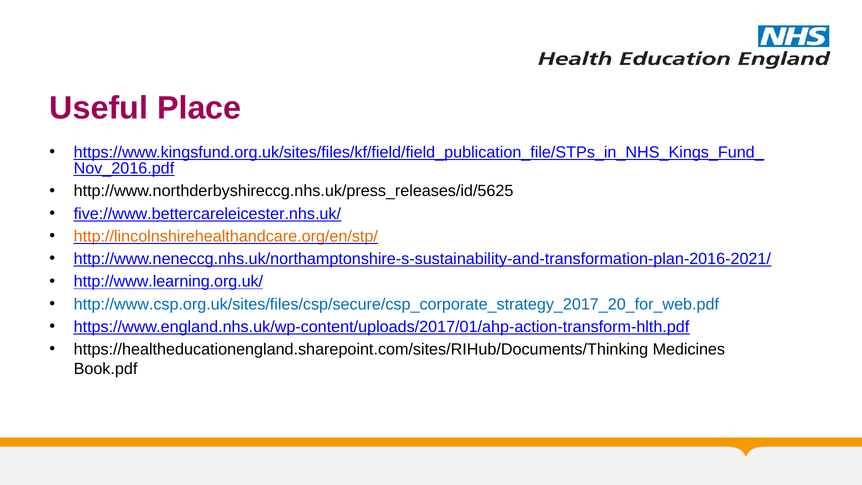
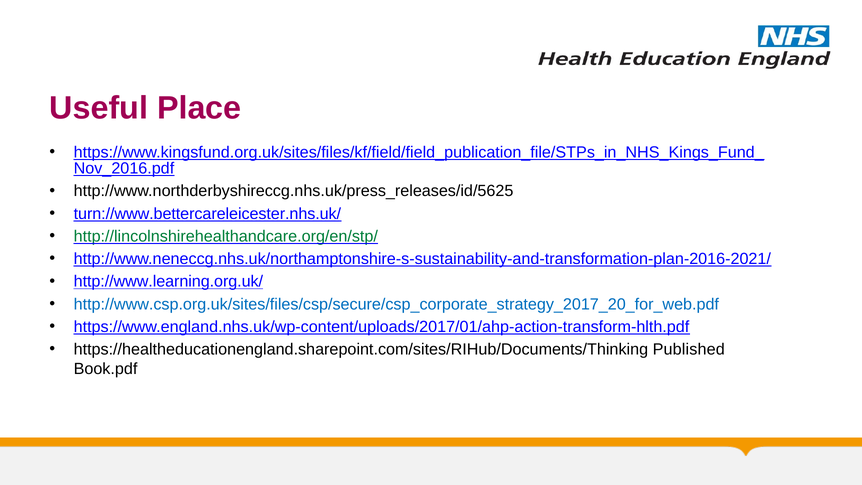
five://www.bettercareleicester.nhs.uk/: five://www.bettercareleicester.nhs.uk/ -> turn://www.bettercareleicester.nhs.uk/
http://lincolnshirehealthandcare.org/en/stp/ colour: orange -> green
Medicines: Medicines -> Published
